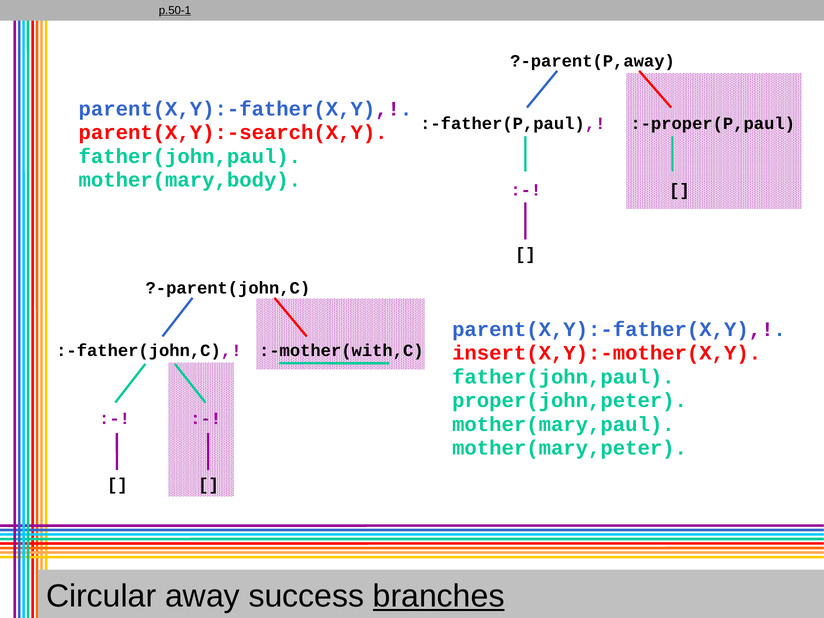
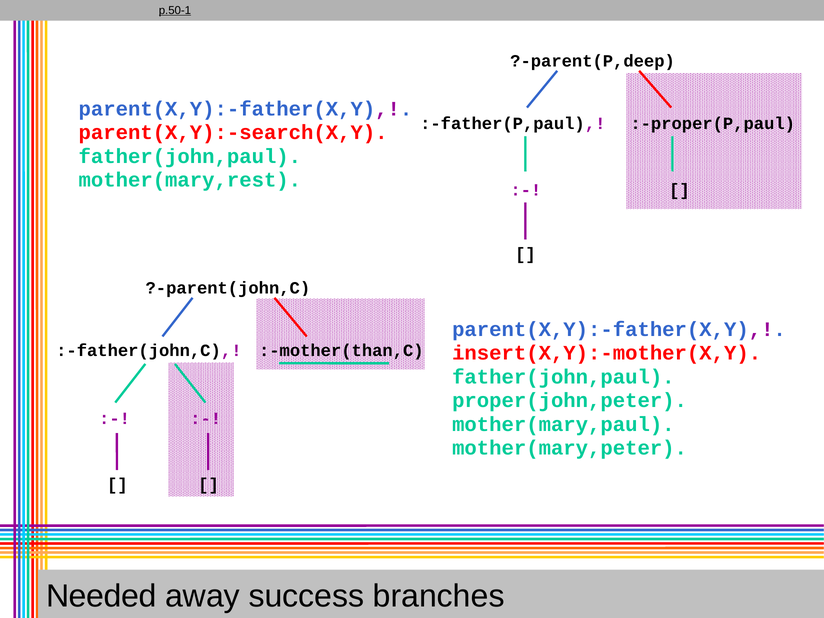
?-parent(P,away: ?-parent(P,away -> ?-parent(P,deep
mother(mary,body: mother(mary,body -> mother(mary,rest
:-mother(with,C: :-mother(with,C -> :-mother(than,C
Circular: Circular -> Needed
branches underline: present -> none
